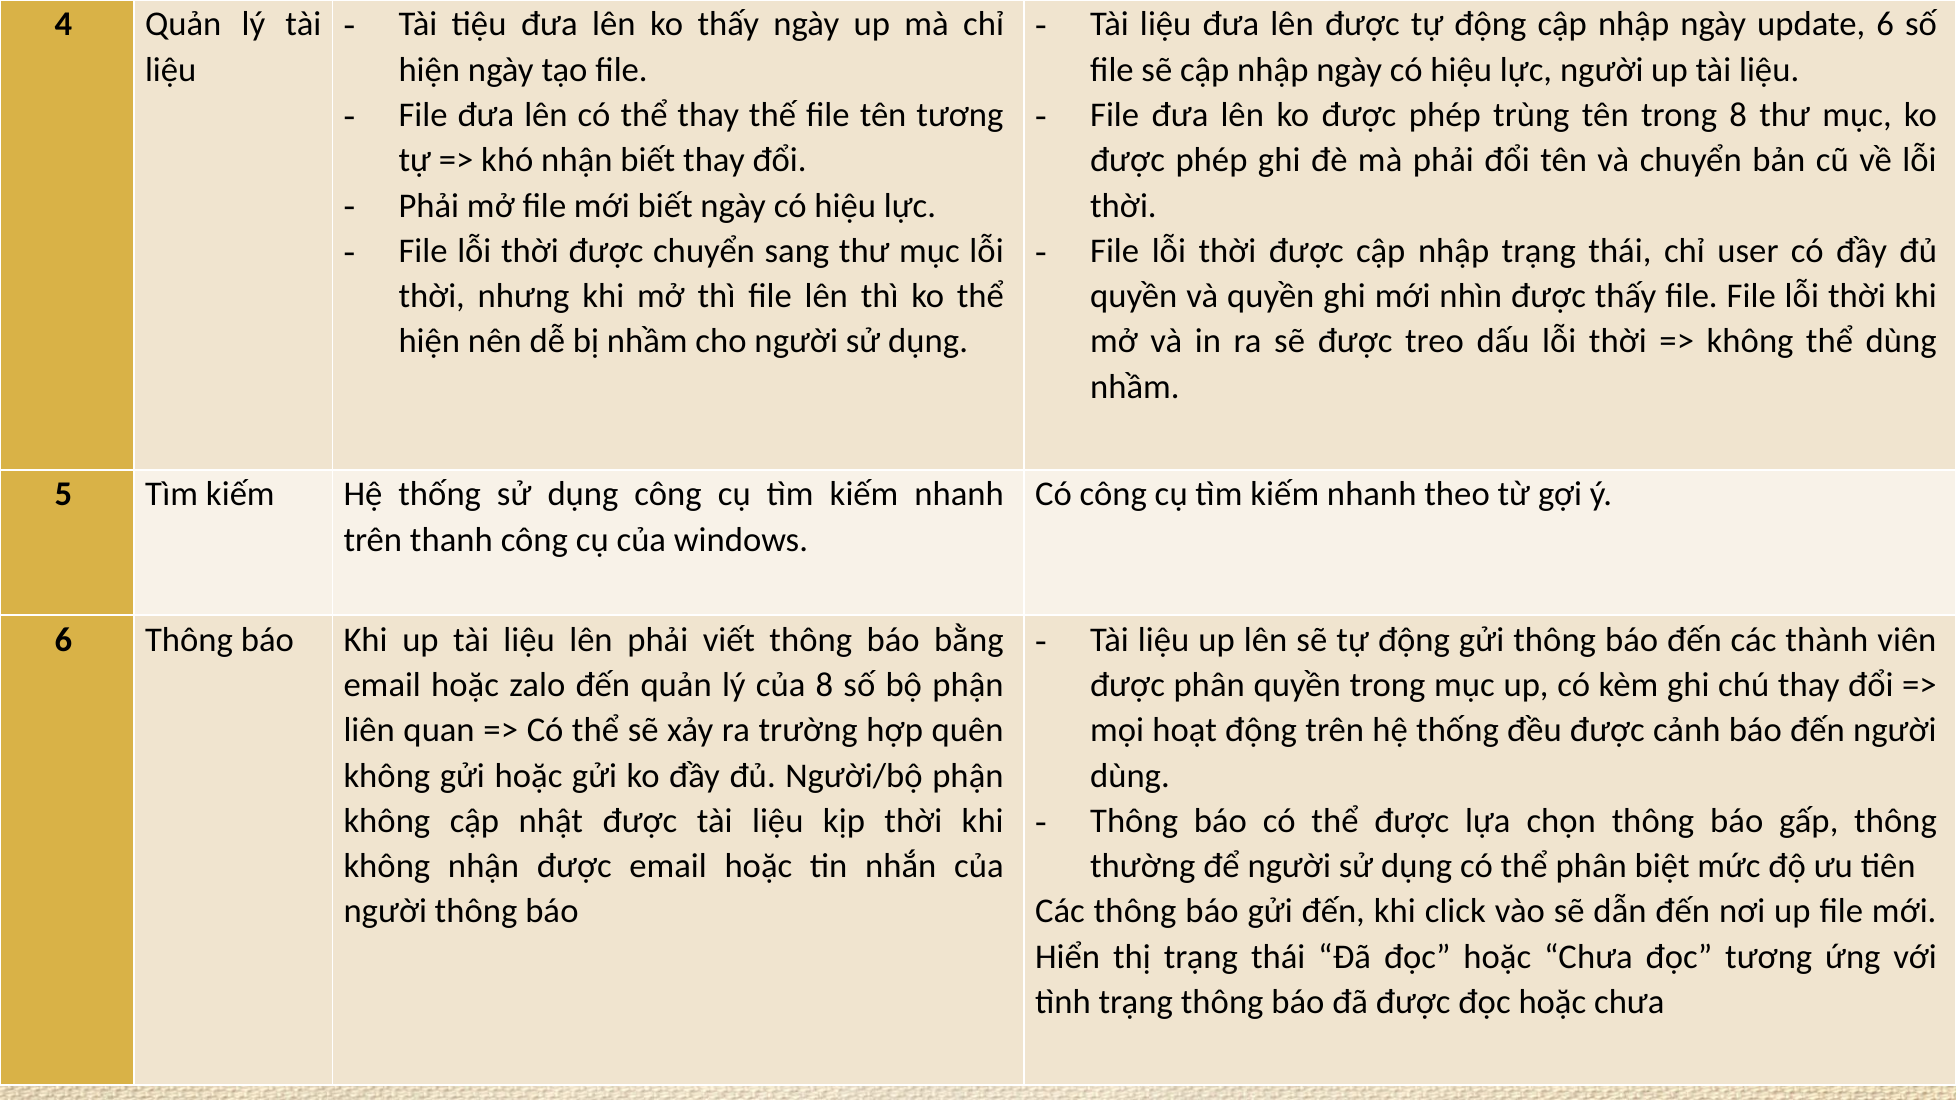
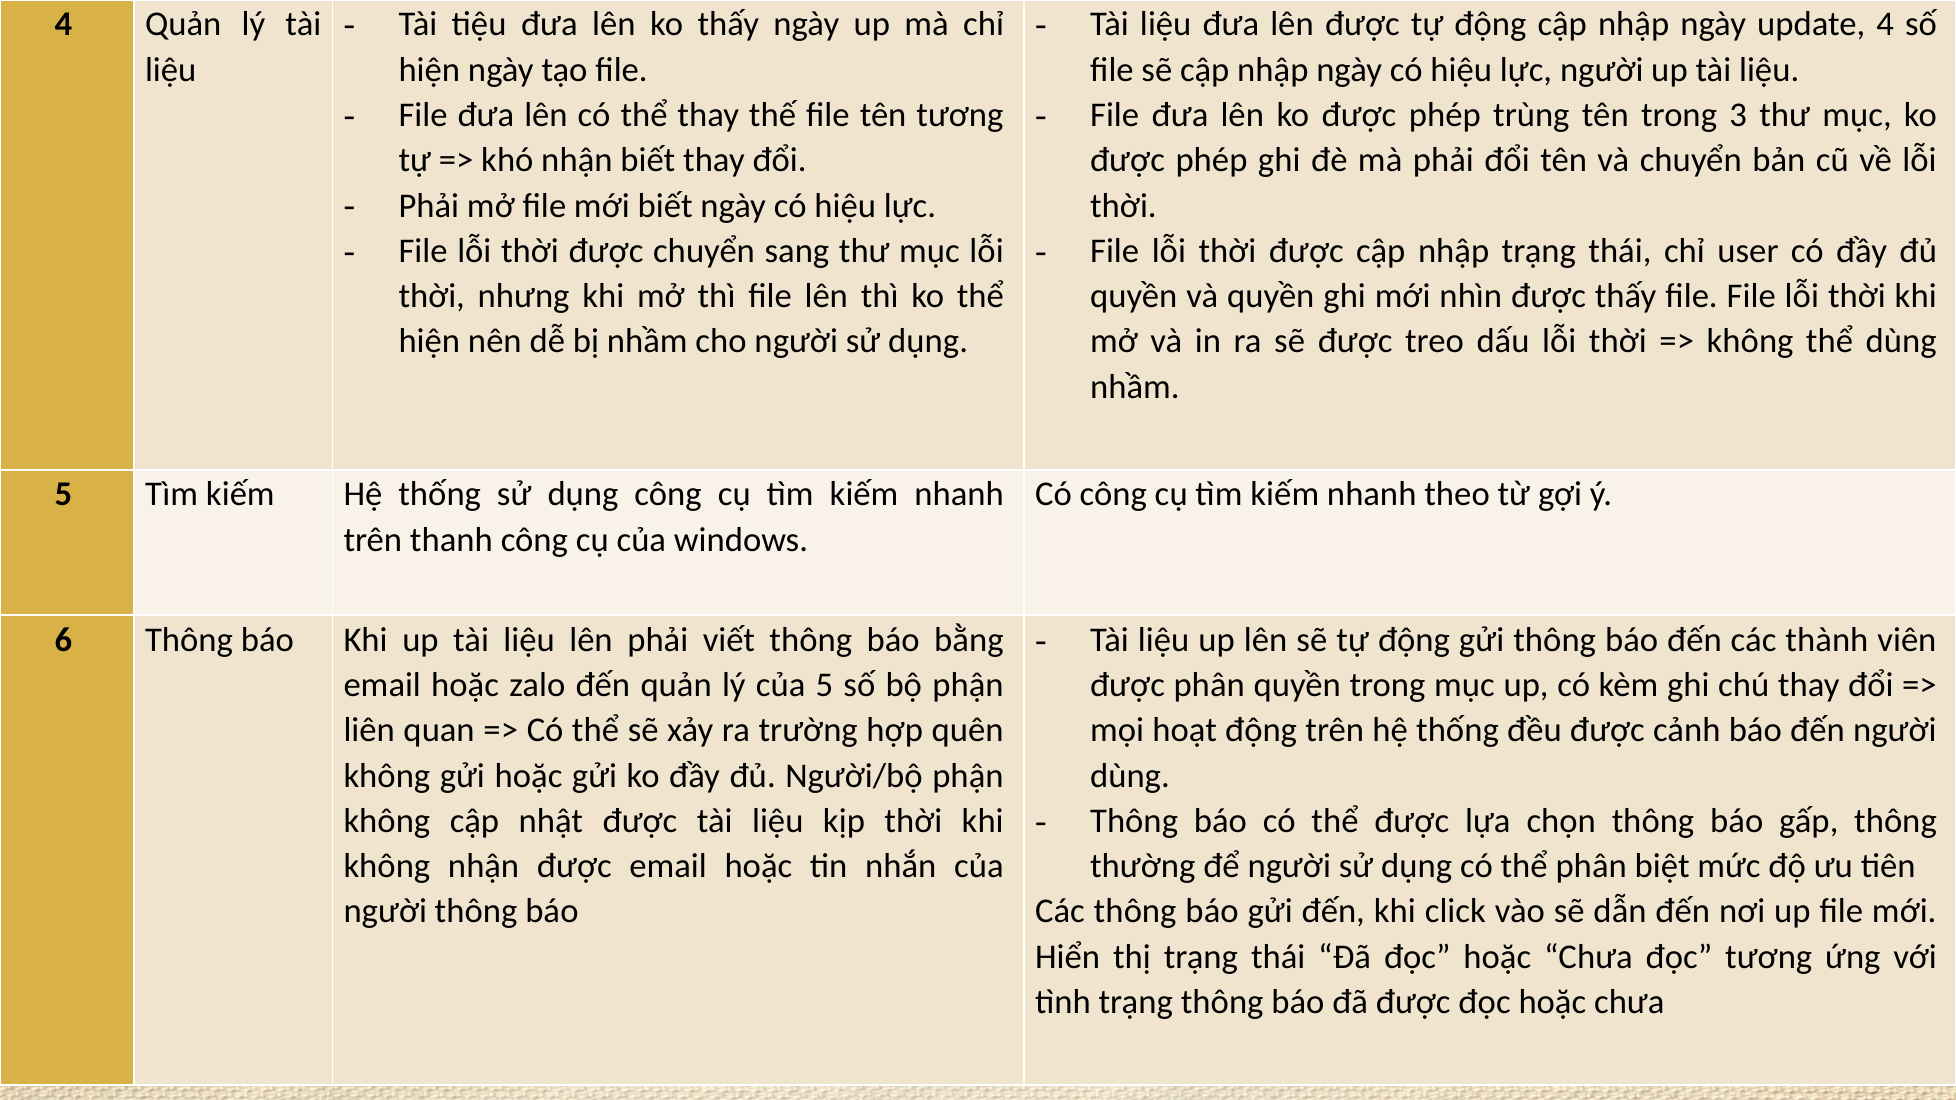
update 6: 6 -> 4
trong 8: 8 -> 3
của 8: 8 -> 5
